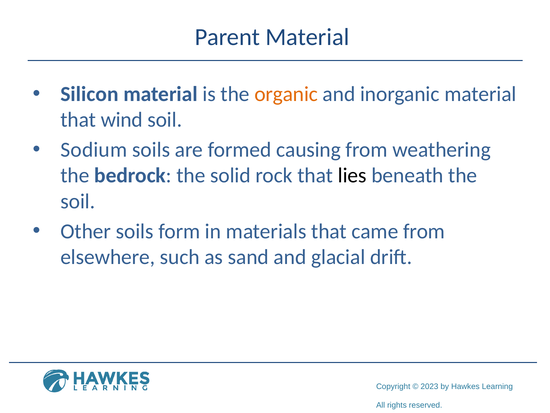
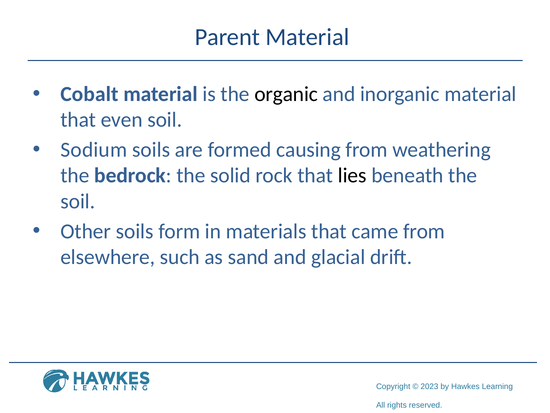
Silicon: Silicon -> Cobalt
organic colour: orange -> black
wind: wind -> even
